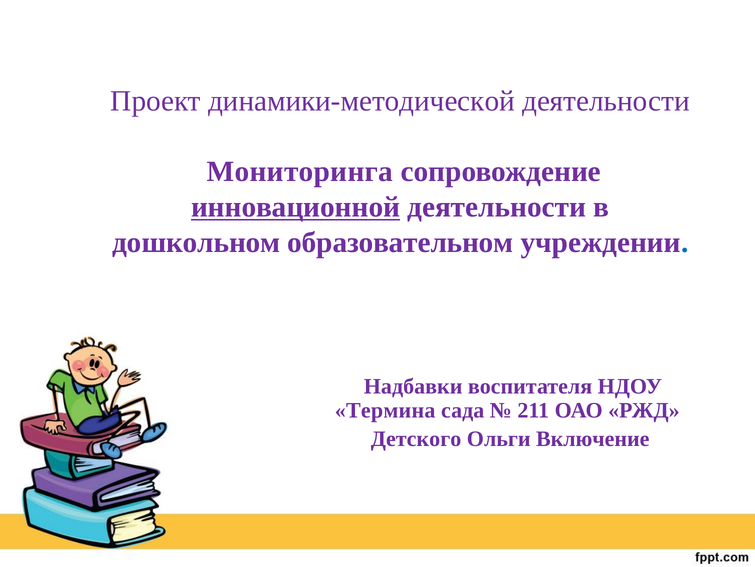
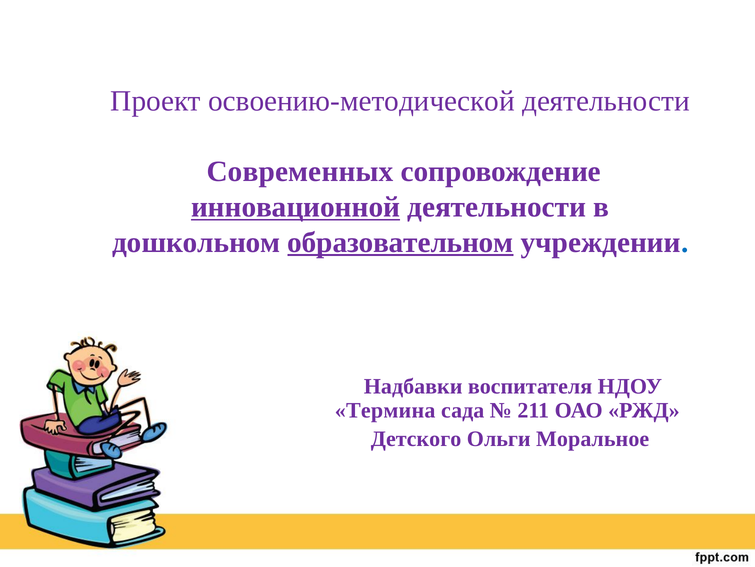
динамики-методической: динамики-методической -> освоению-методической
Мониторинга: Мониторинга -> Современных
образовательном underline: none -> present
Включение: Включение -> Моральное
